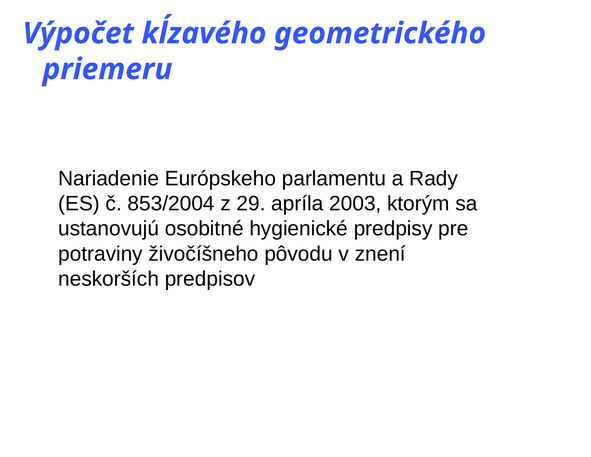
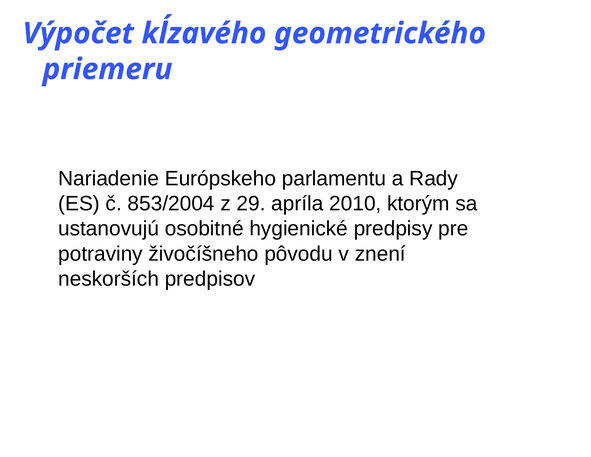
2003: 2003 -> 2010
